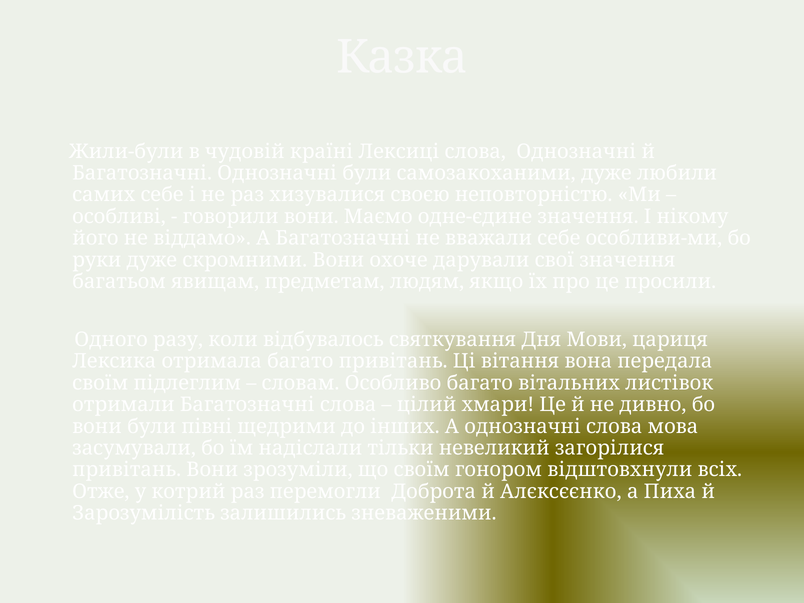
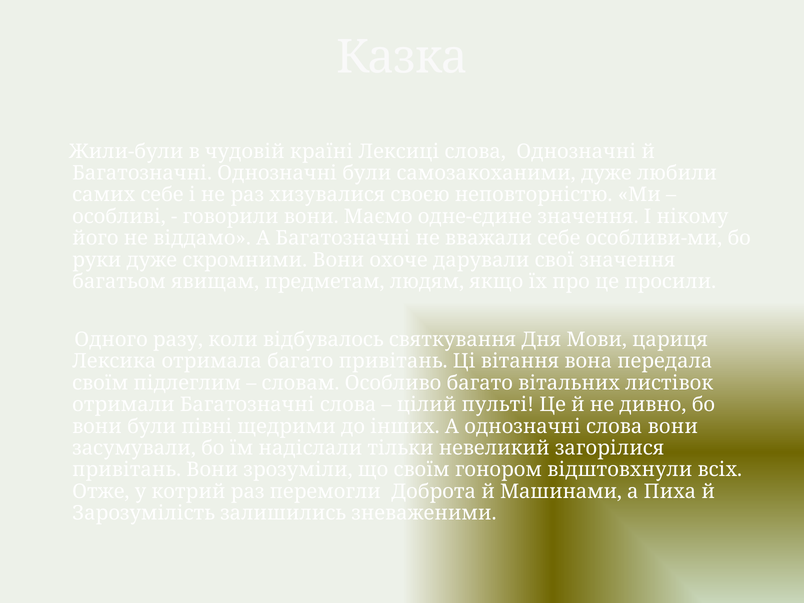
хмари: хмари -> пульті
слова мова: мова -> вони
Алєксєєнко: Алєксєєнко -> Машинами
